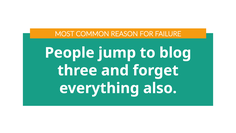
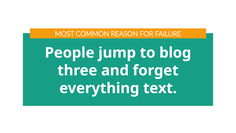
also: also -> text
